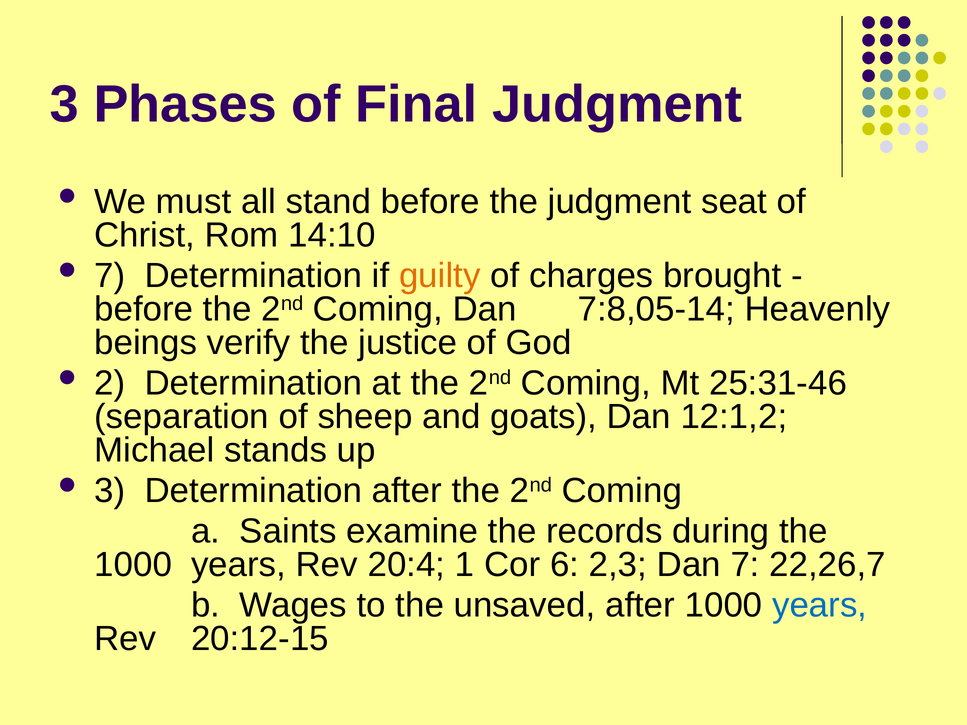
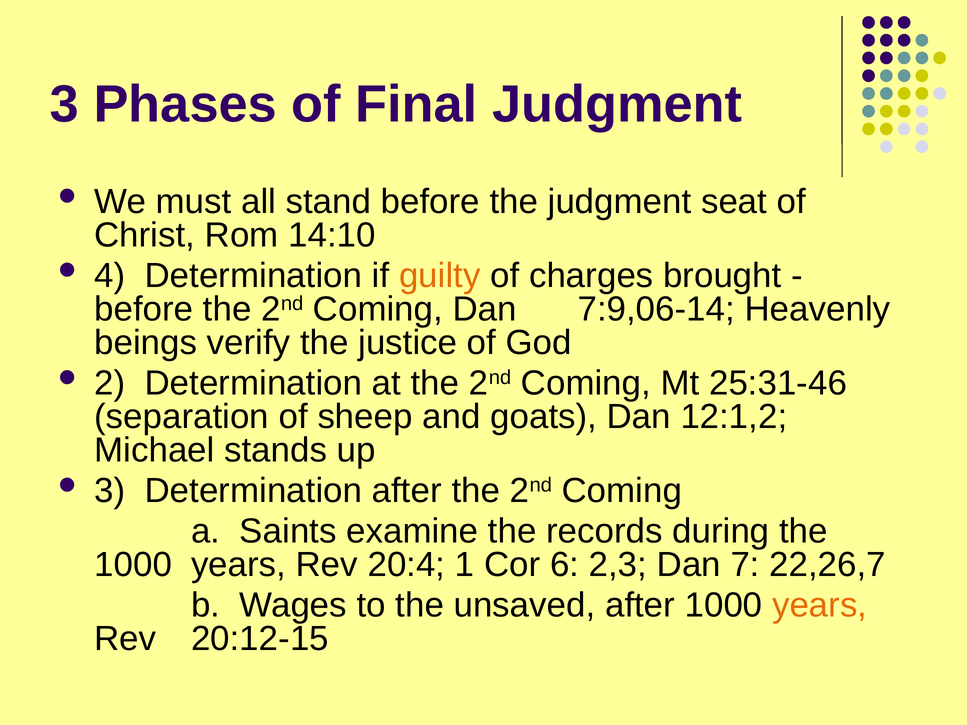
7 at (110, 276): 7 -> 4
7:8,05-14: 7:8,05-14 -> 7:9,06-14
years at (820, 605) colour: blue -> orange
